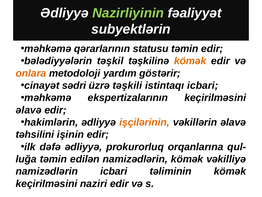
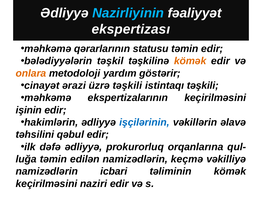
Nazirliyinin colour: light green -> light blue
subyektlərin: subyektlərin -> ekspertizası
sədri: sədri -> ərazi
istintaqı icbari: icbari -> təşkili
əlavə at (29, 110): əlavə -> işinin
işçilərinin colour: orange -> blue
işinin: işinin -> qəbul
namizədlərin kömək: kömək -> keçmə
